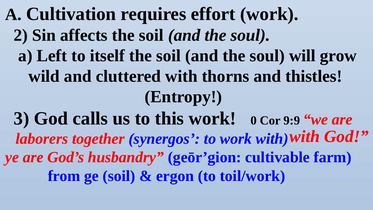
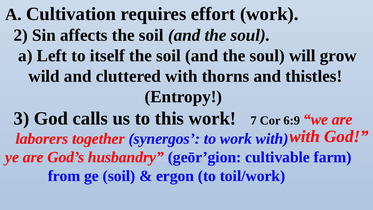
0: 0 -> 7
9:9: 9:9 -> 6:9
